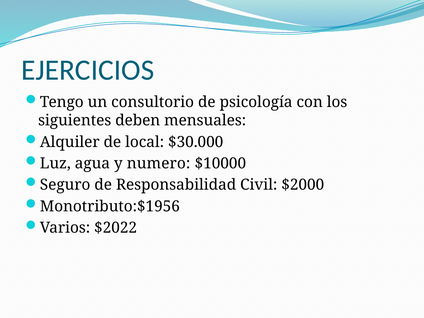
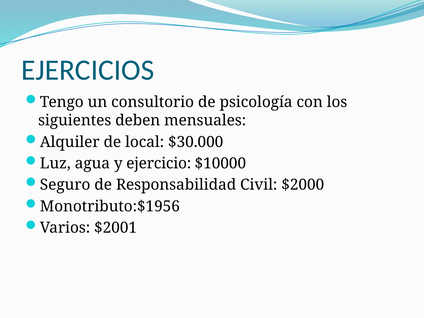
numero: numero -> ejercicio
$2022: $2022 -> $2001
